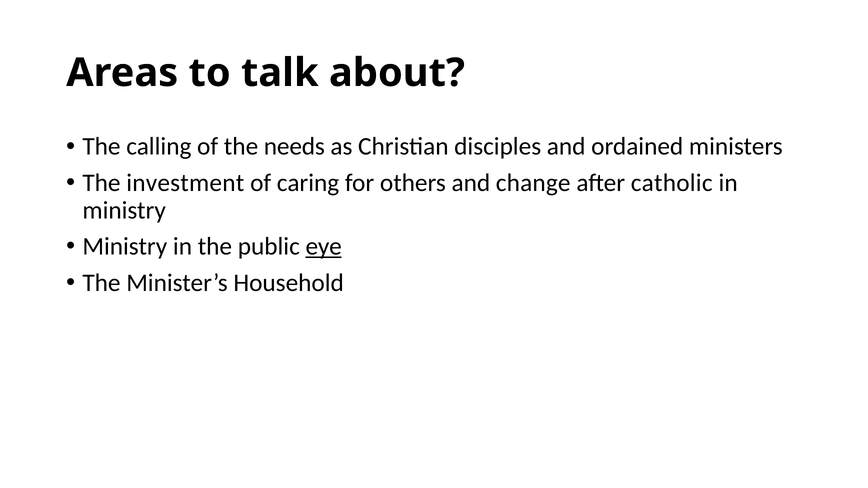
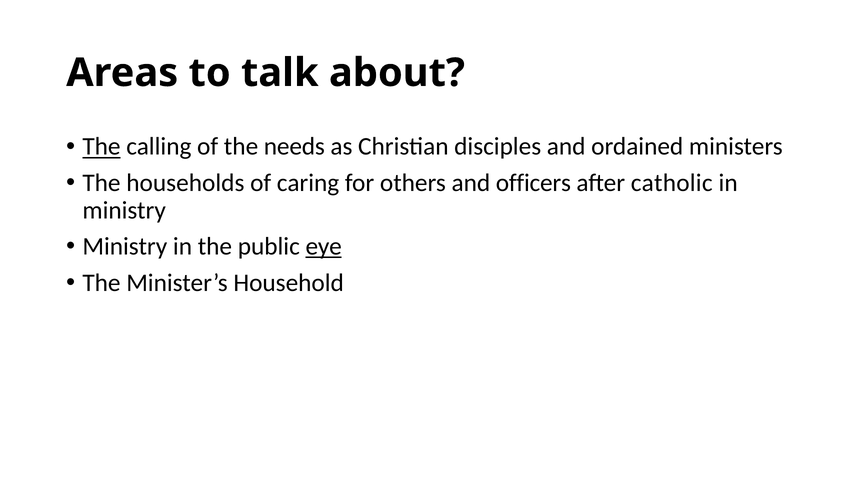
The at (102, 147) underline: none -> present
investment: investment -> households
change: change -> officers
